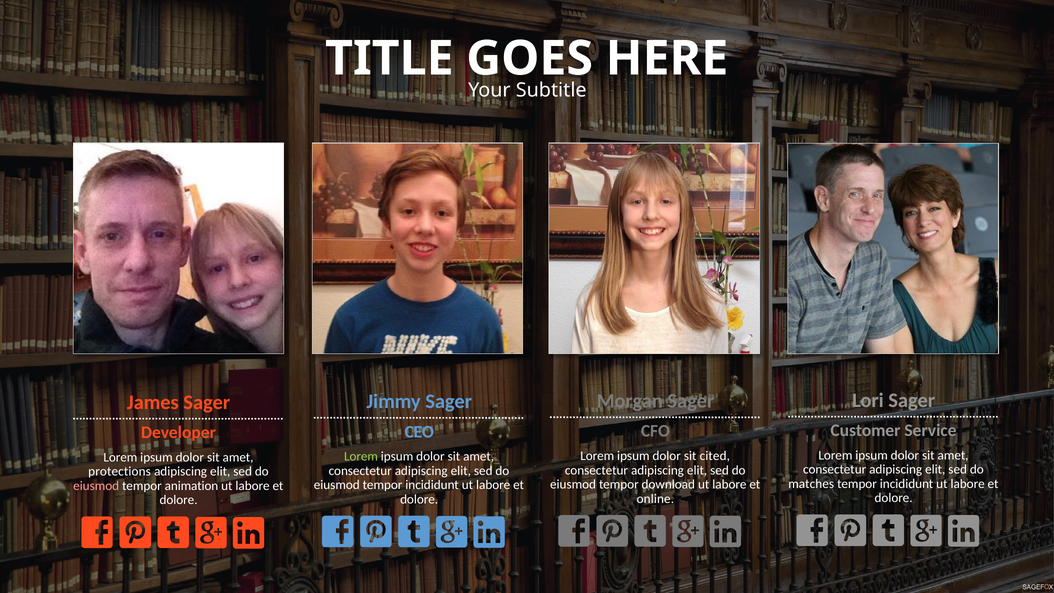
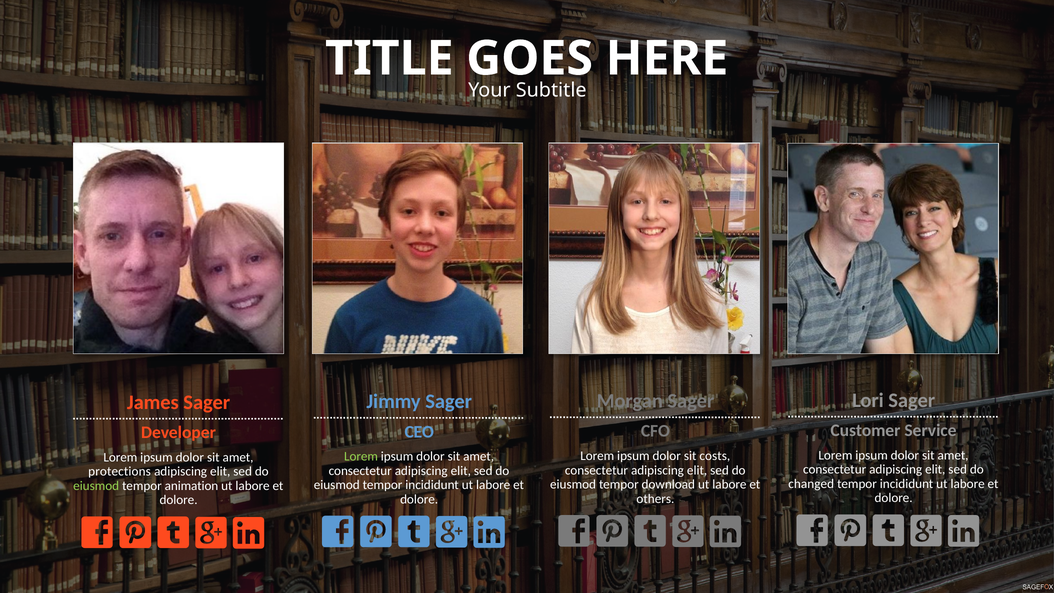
cited: cited -> costs
matches: matches -> changed
eiusmod at (96, 486) colour: pink -> light green
online: online -> others
